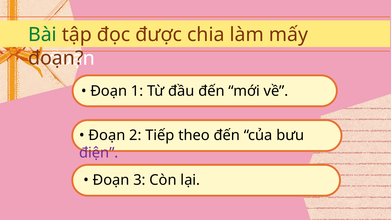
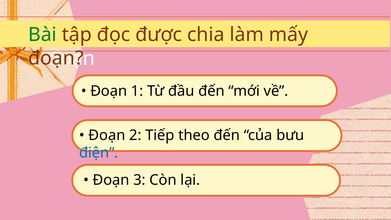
điện colour: purple -> blue
